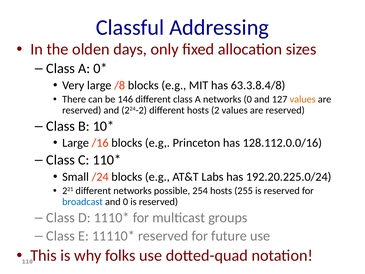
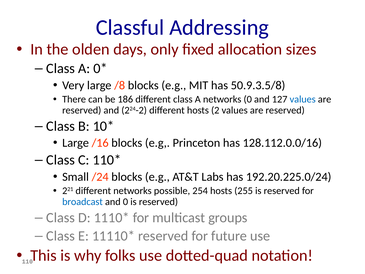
63.3.8.4/8: 63.3.8.4/8 -> 50.9.3.5/8
146: 146 -> 186
values at (303, 99) colour: orange -> blue
